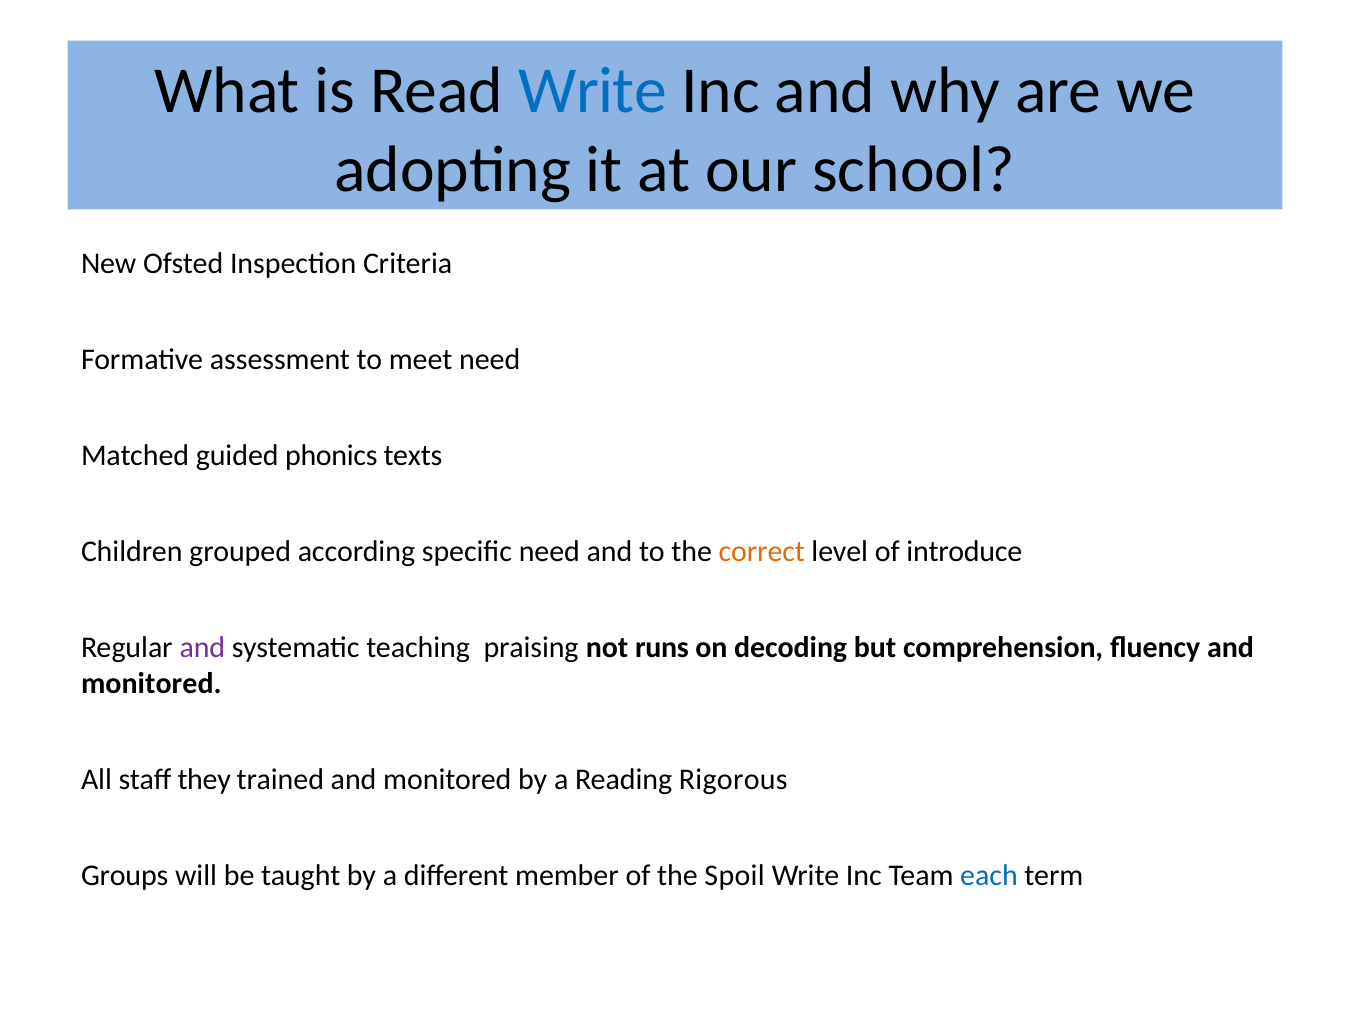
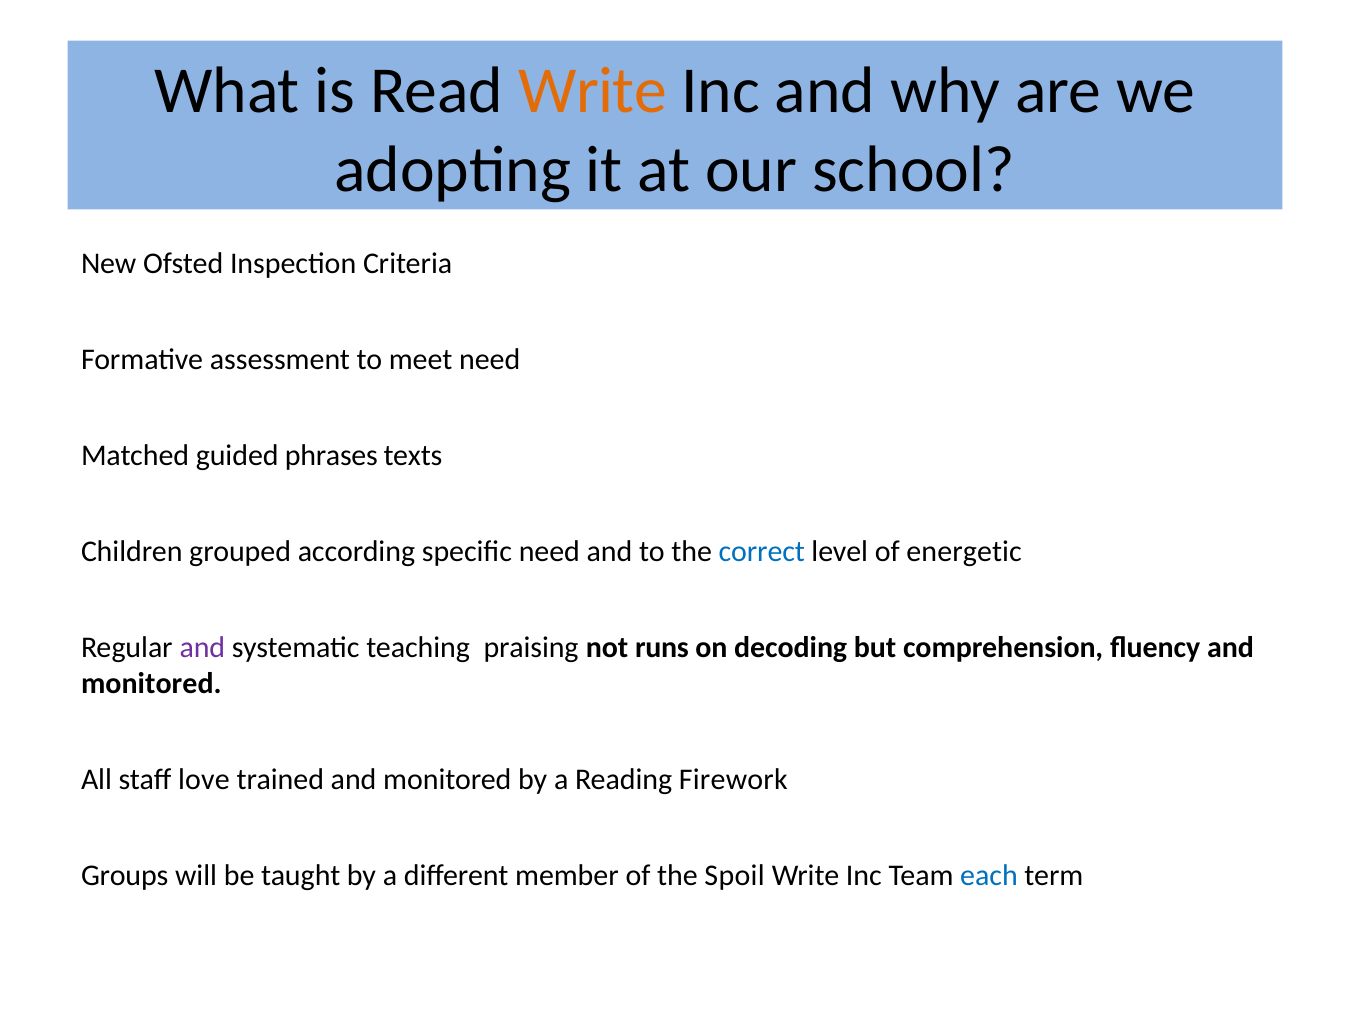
Write at (593, 91) colour: blue -> orange
phonics: phonics -> phrases
correct colour: orange -> blue
introduce: introduce -> energetic
they: they -> love
Rigorous: Rigorous -> Firework
